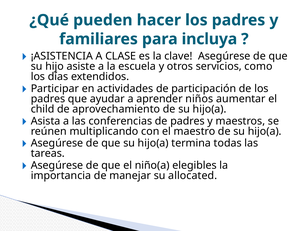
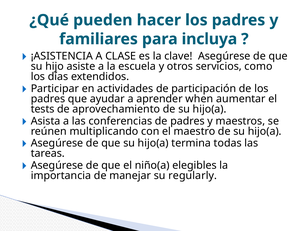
niños: niños -> when
child: child -> tests
allocated: allocated -> regularly
